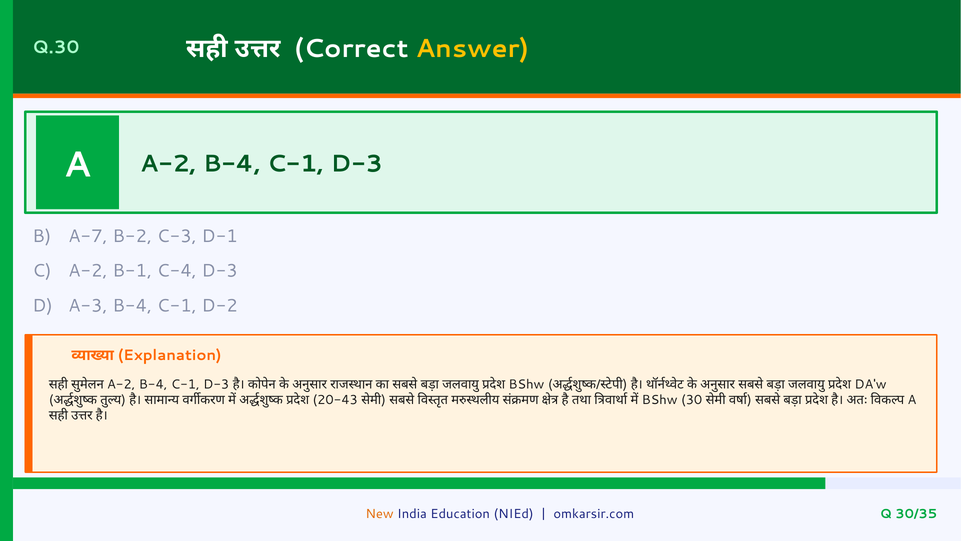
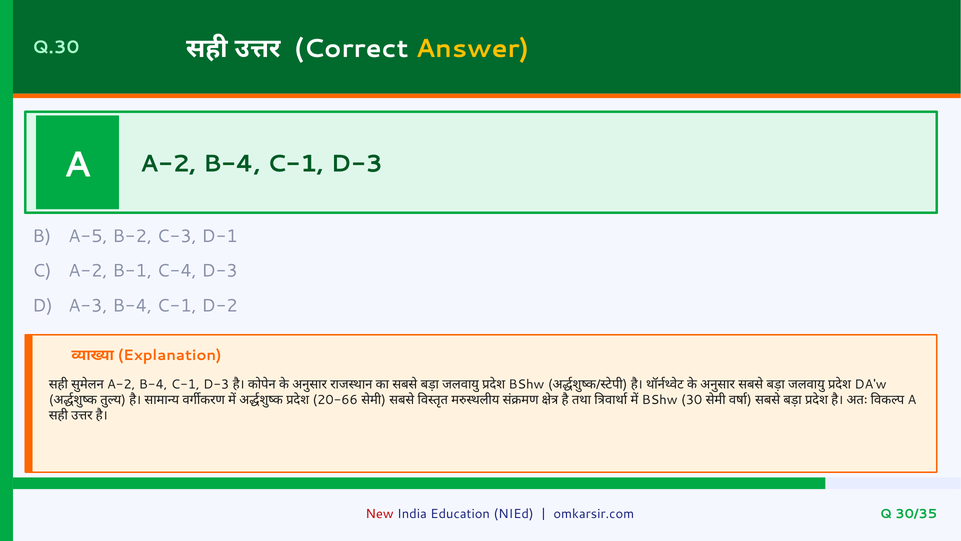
A-7: A-7 -> A-5
20-43: 20-43 -> 20-66
New colour: orange -> red
